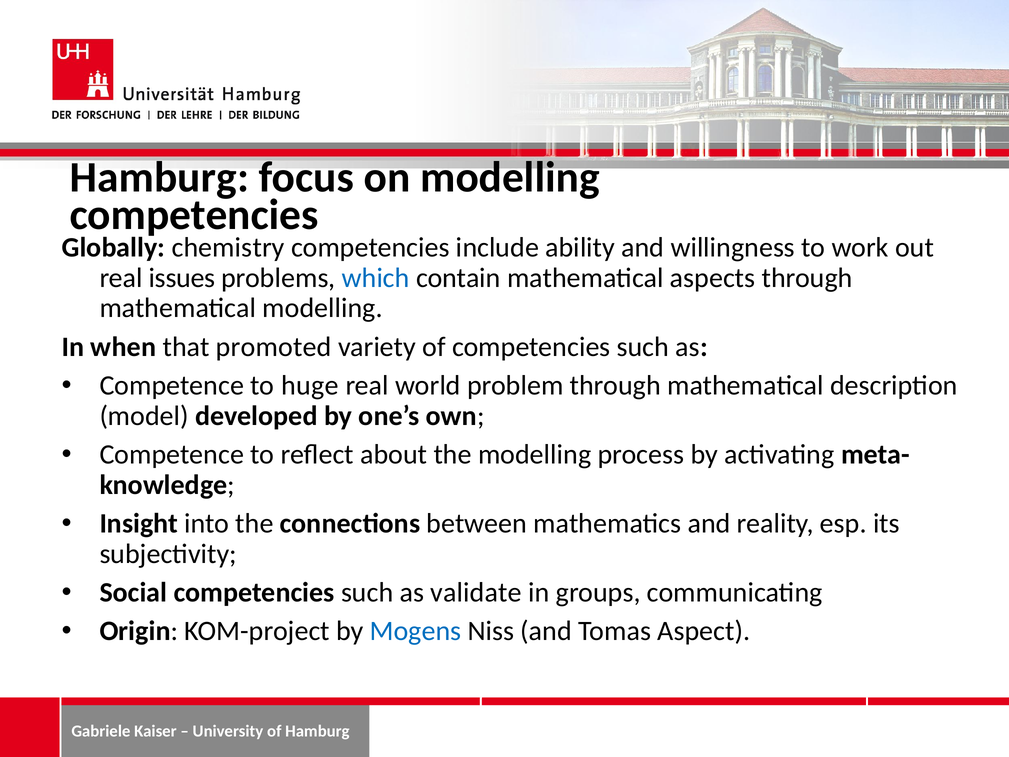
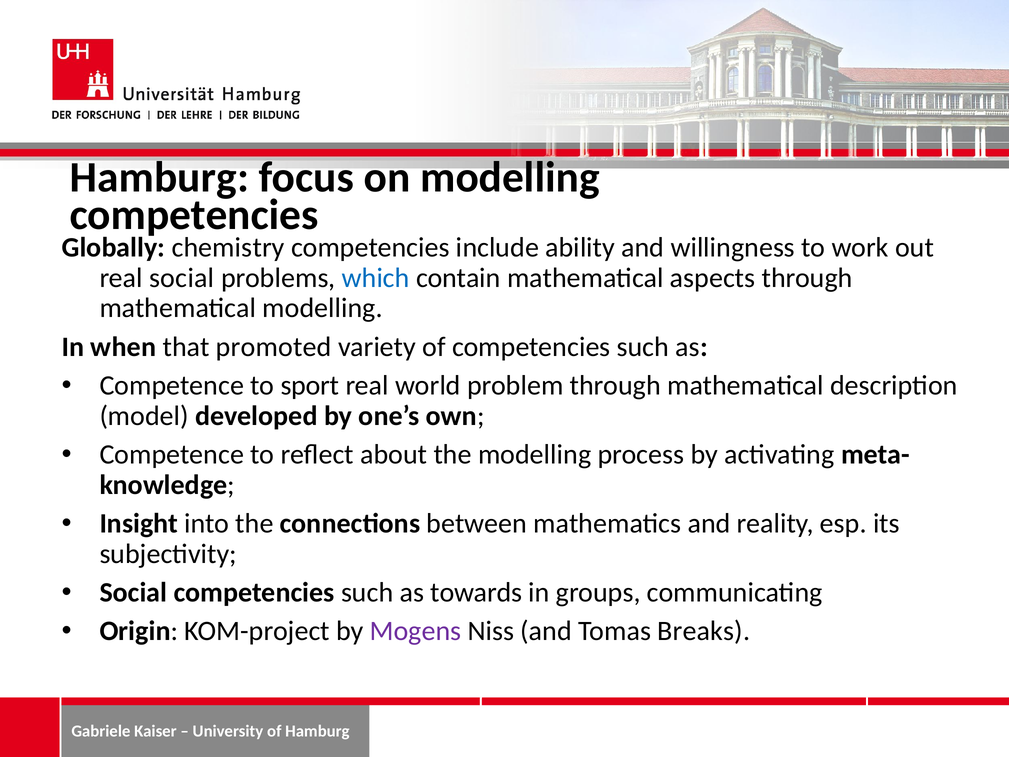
real issues: issues -> social
huge: huge -> sport
validate: validate -> towards
Mogens colour: blue -> purple
Aspect: Aspect -> Breaks
